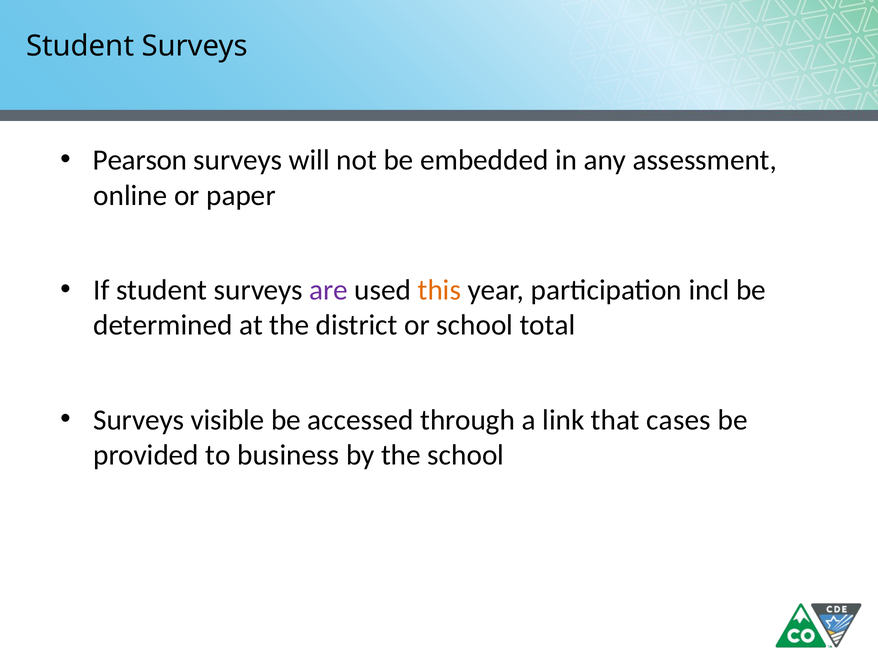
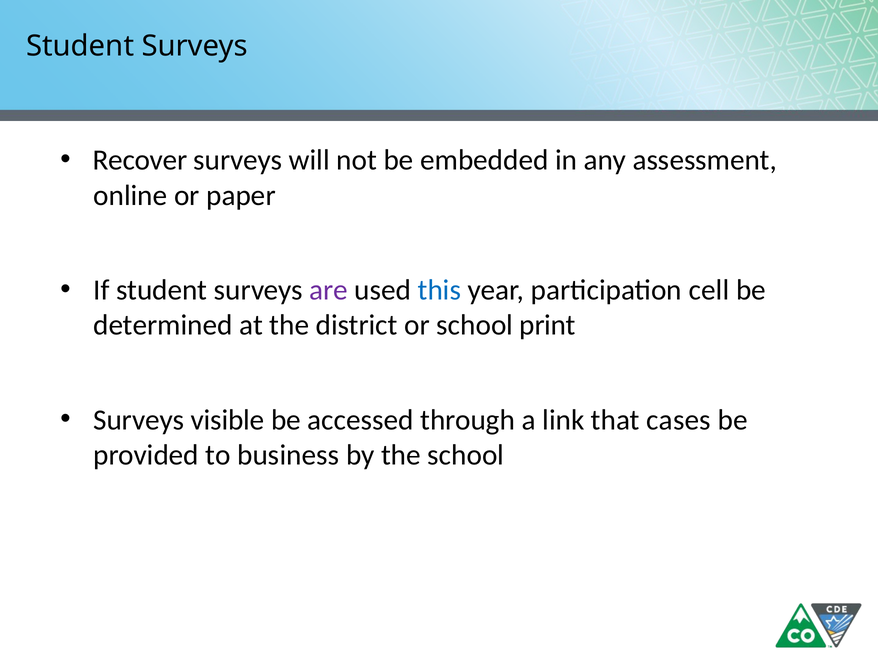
Pearson: Pearson -> Recover
this colour: orange -> blue
incl: incl -> cell
total: total -> print
